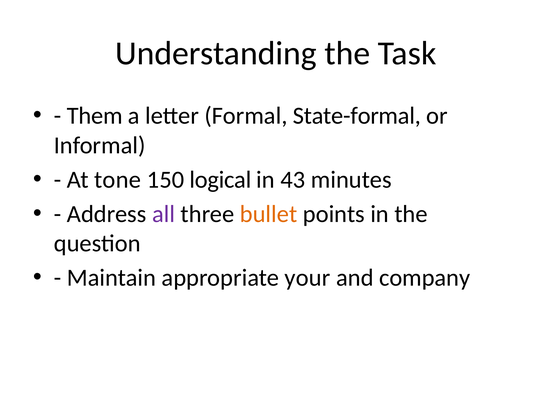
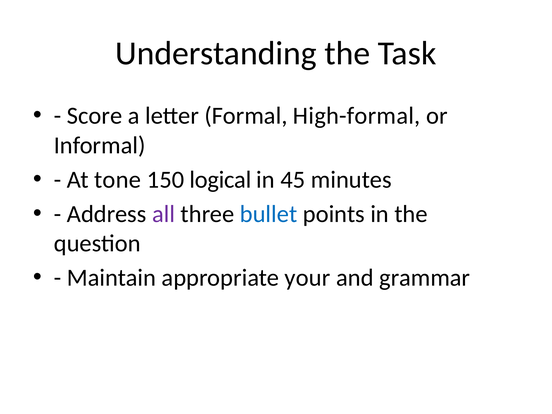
Them: Them -> Score
State-formal: State-formal -> High-formal
43: 43 -> 45
bullet colour: orange -> blue
company: company -> grammar
